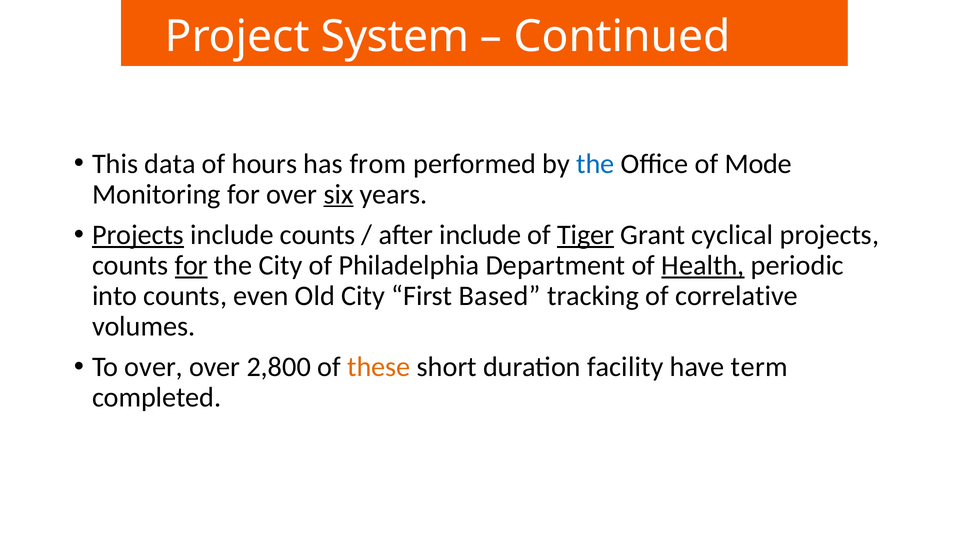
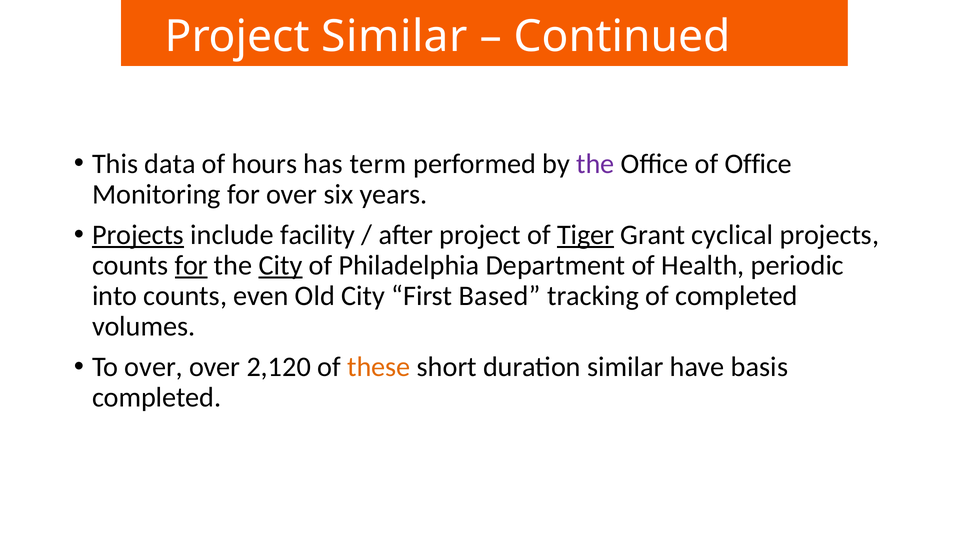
Project System: System -> Similar
from: from -> term
the at (595, 164) colour: blue -> purple
of Mode: Mode -> Office
six underline: present -> none
include counts: counts -> facility
after include: include -> project
City at (280, 265) underline: none -> present
Health underline: present -> none
of correlative: correlative -> completed
2,800: 2,800 -> 2,120
duration facility: facility -> similar
term: term -> basis
